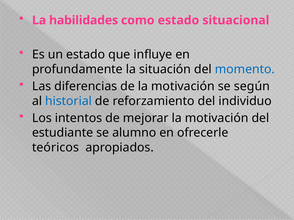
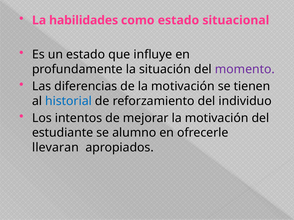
momento colour: blue -> purple
según: según -> tienen
teóricos: teóricos -> llevaran
